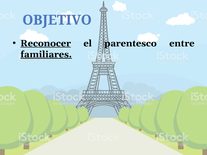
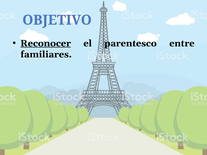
familiares underline: present -> none
